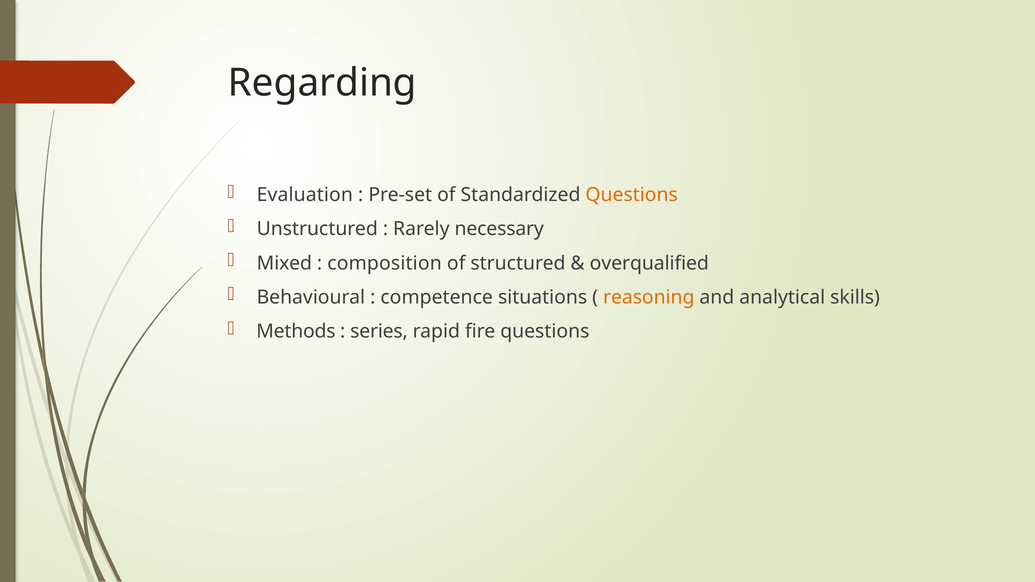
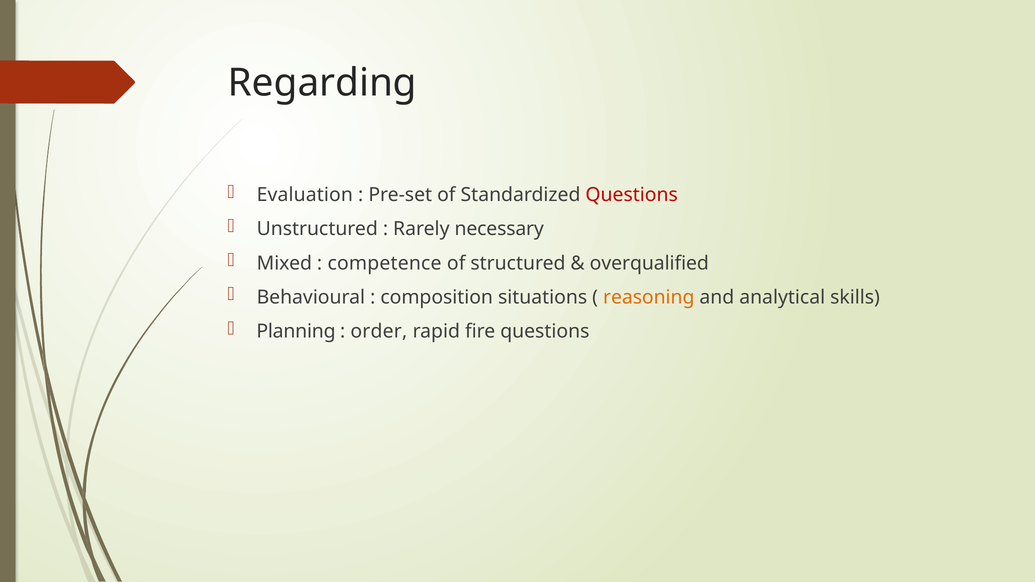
Questions at (632, 195) colour: orange -> red
composition: composition -> competence
competence: competence -> composition
Methods: Methods -> Planning
series: series -> order
